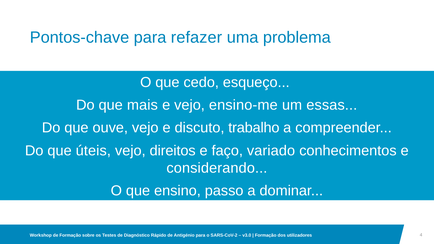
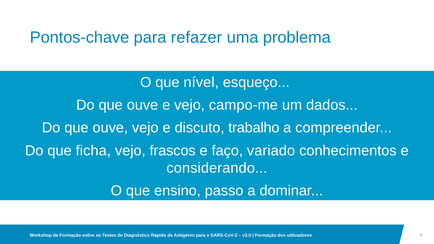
cedo: cedo -> nível
mais at (142, 105): mais -> ouve
ensino-me: ensino-me -> campo-me
essas: essas -> dados
úteis: úteis -> ficha
direitos: direitos -> frascos
